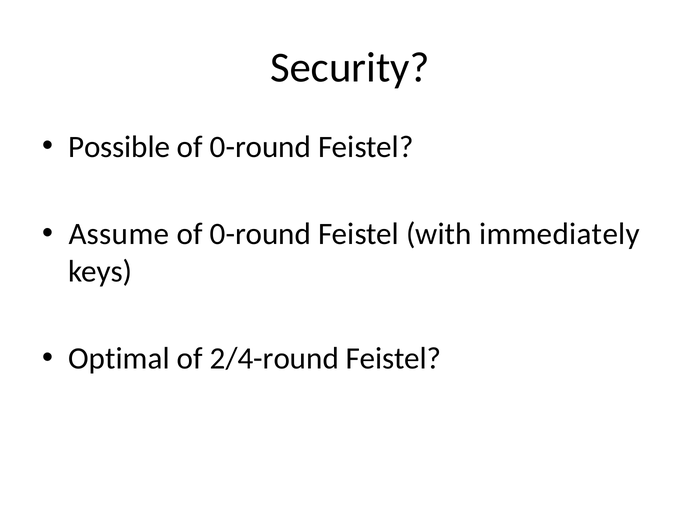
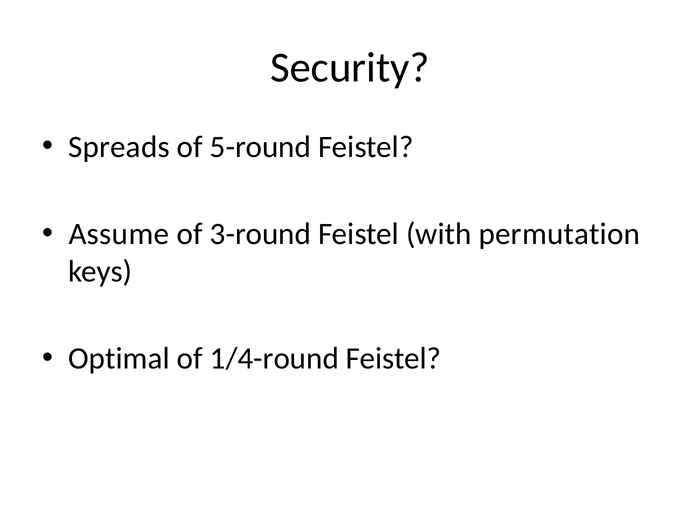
Possible: Possible -> Spreads
0-round at (260, 147): 0-round -> 5-round
0-round at (260, 234): 0-round -> 3-round
immediately: immediately -> permutation
2/4-round: 2/4-round -> 1/4-round
